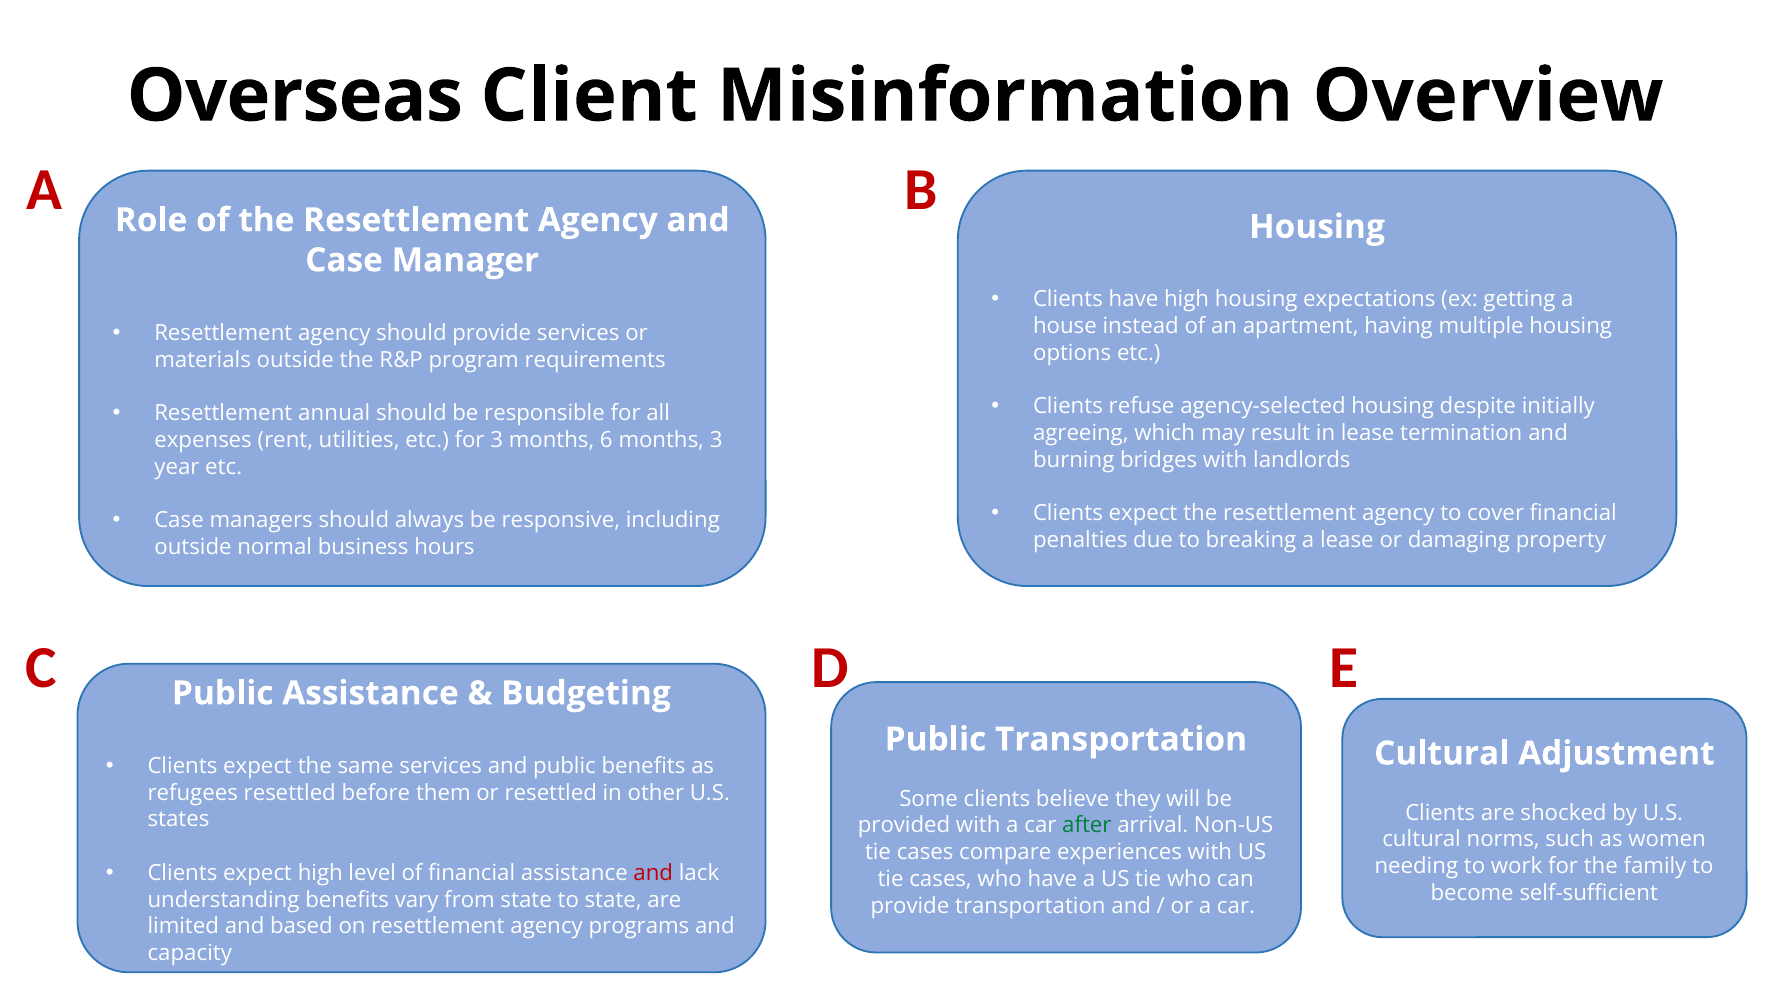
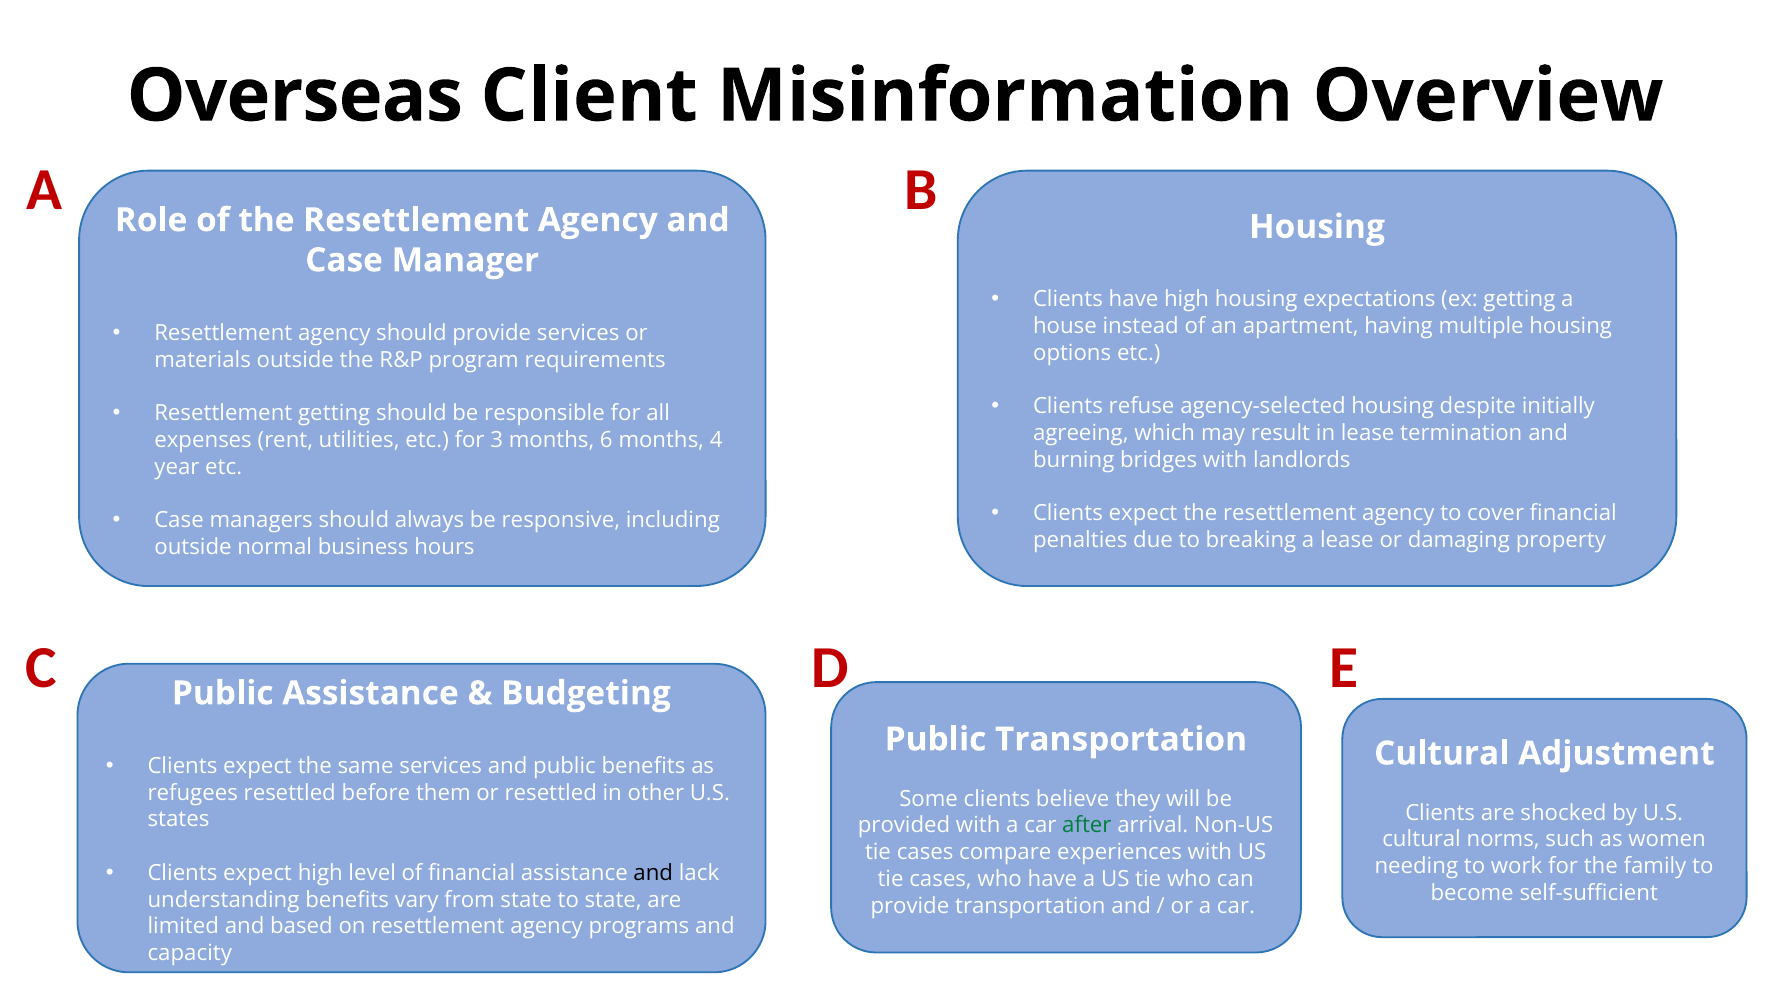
Resettlement annual: annual -> getting
months 3: 3 -> 4
and at (653, 872) colour: red -> black
